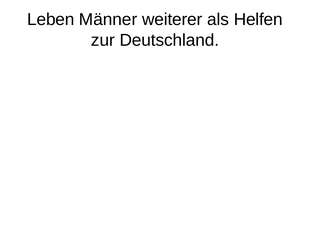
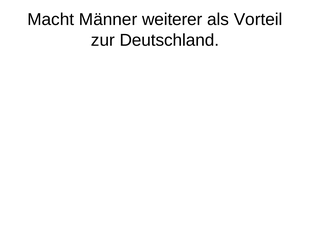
Leben: Leben -> Macht
Helfen: Helfen -> Vorteil
